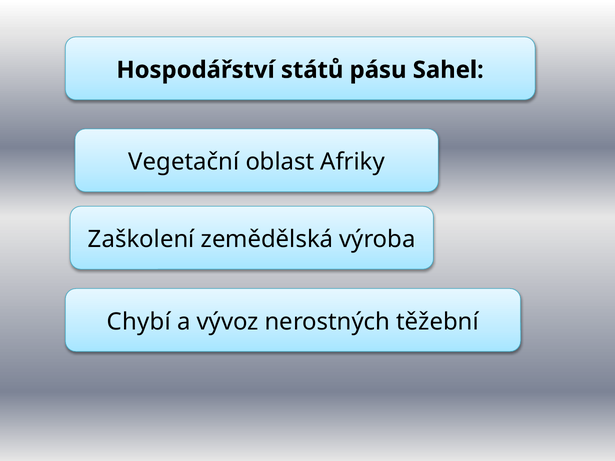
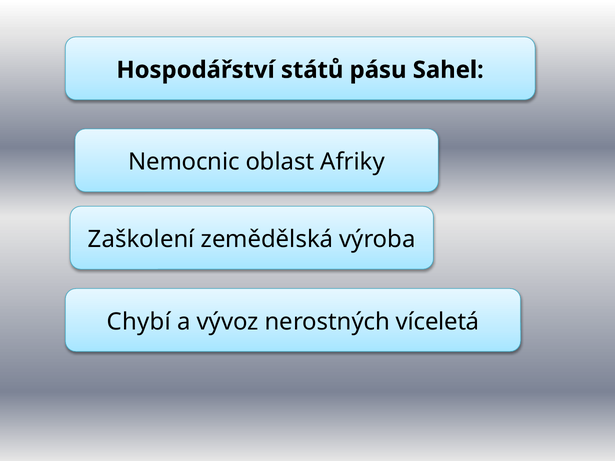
Vegetační: Vegetační -> Nemocnic
těžební: těžební -> víceletá
